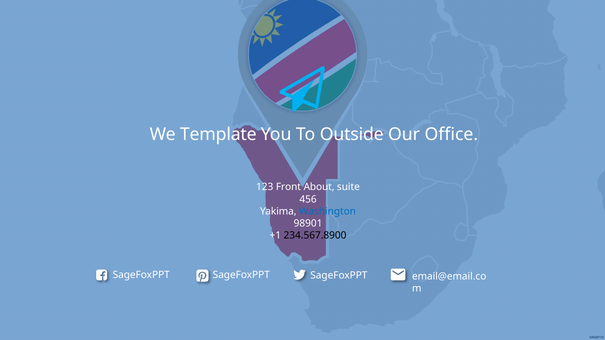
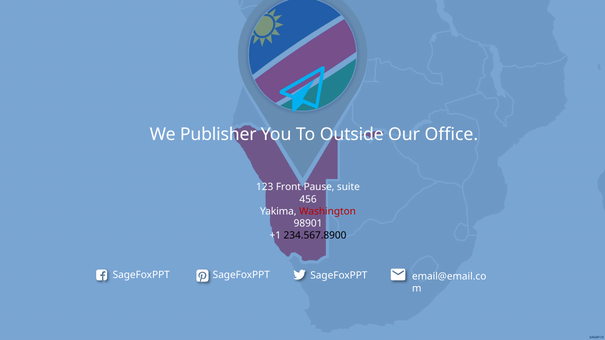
Template: Template -> Publisher
About: About -> Pause
Washington colour: blue -> red
